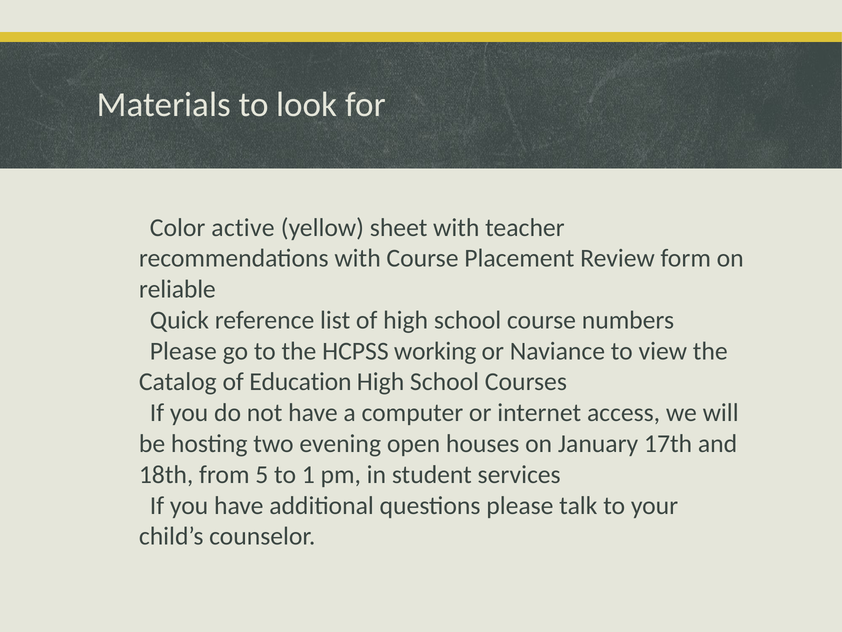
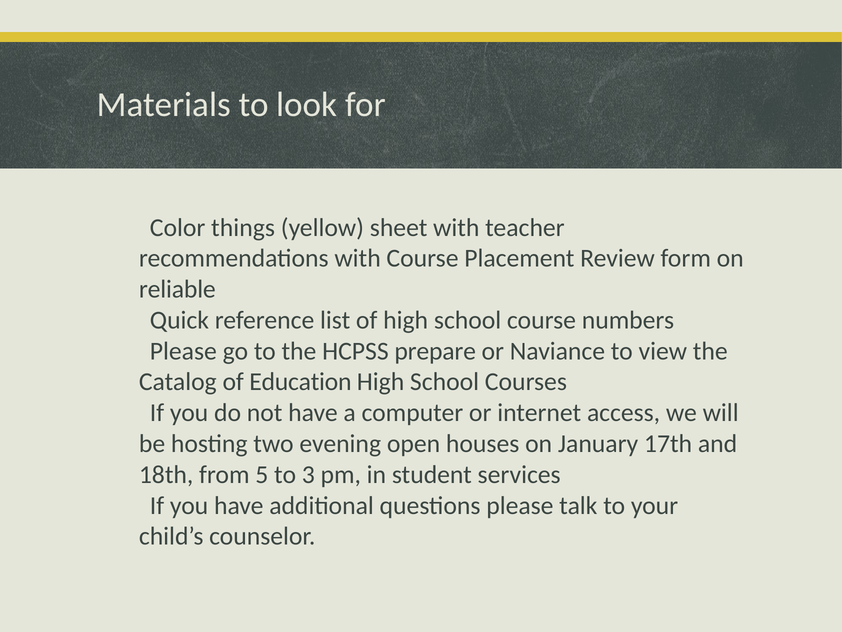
active: active -> things
working: working -> prepare
1: 1 -> 3
